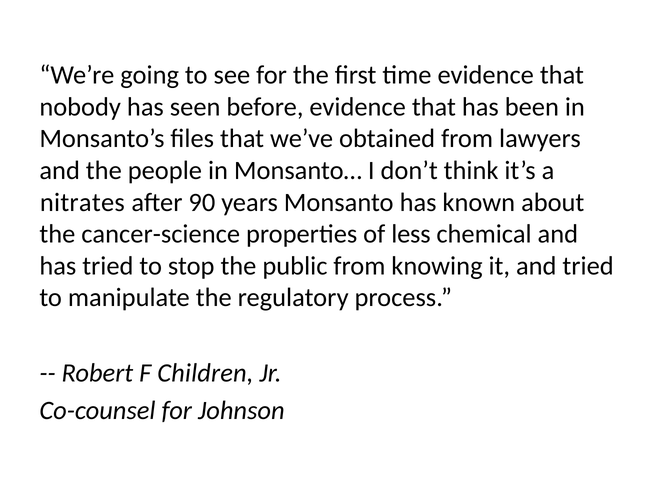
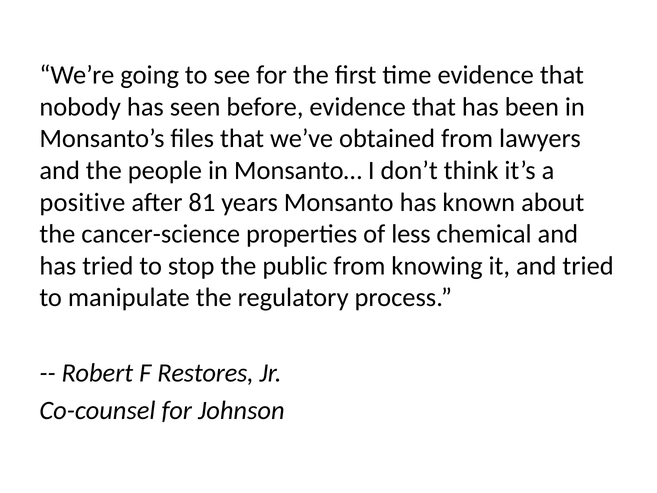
nitrates: nitrates -> positive
90: 90 -> 81
Children: Children -> Restores
